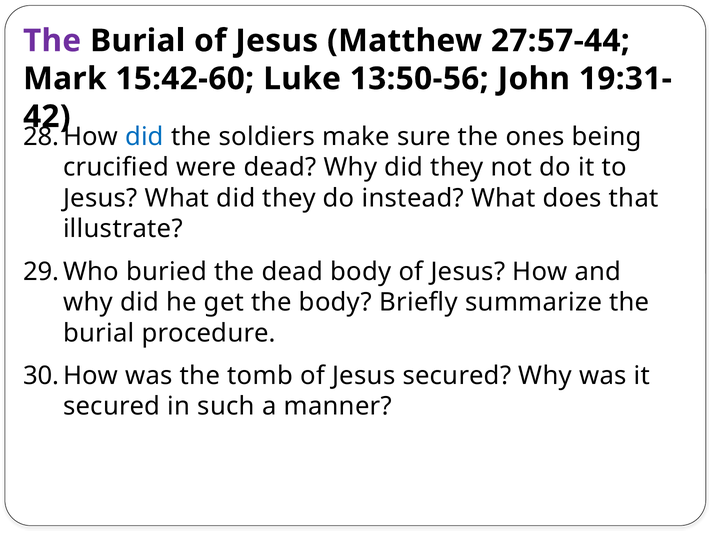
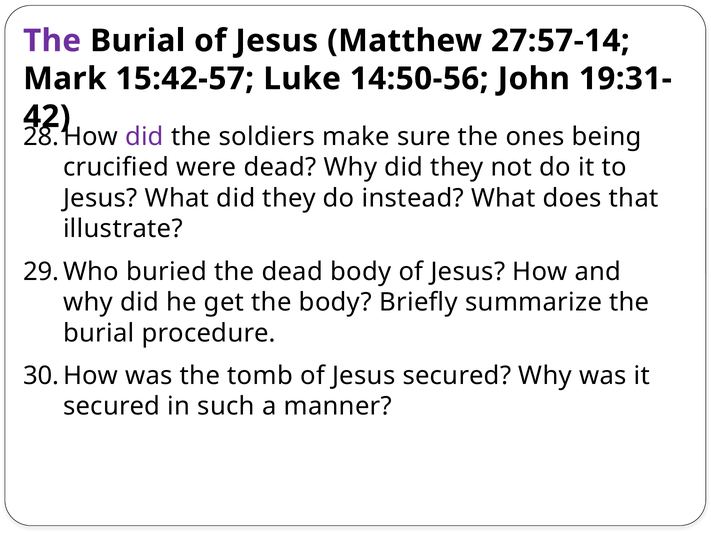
27:57-44: 27:57-44 -> 27:57-14
15:42-60: 15:42-60 -> 15:42-57
13:50-56: 13:50-56 -> 14:50-56
did at (144, 137) colour: blue -> purple
